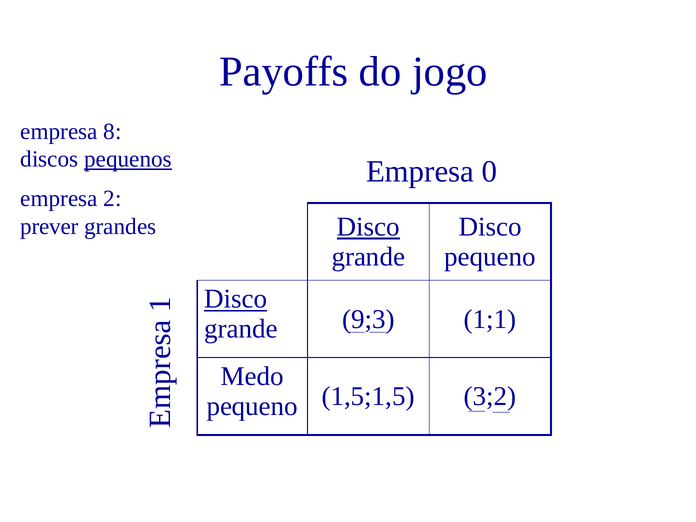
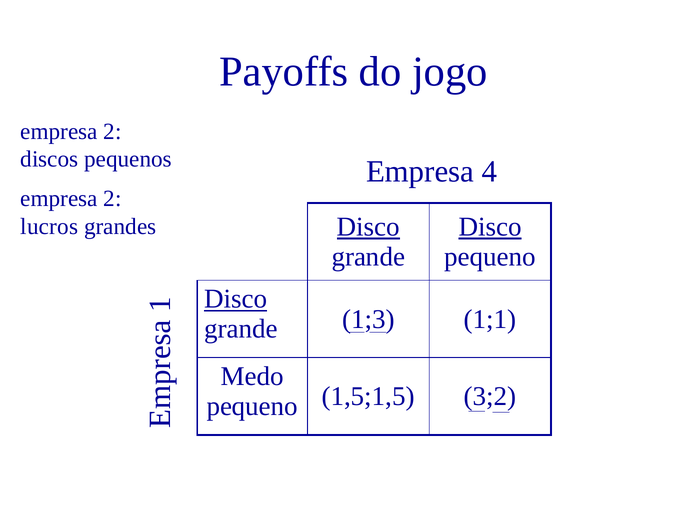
8 at (113, 131): 8 -> 2
pequenos underline: present -> none
0: 0 -> 4
Disco at (490, 227) underline: none -> present
prever: prever -> lucros
9;3: 9;3 -> 1;3
